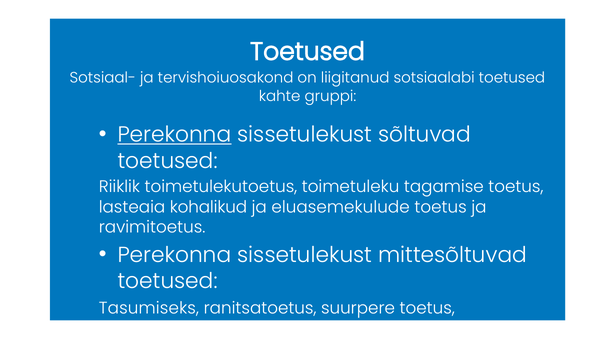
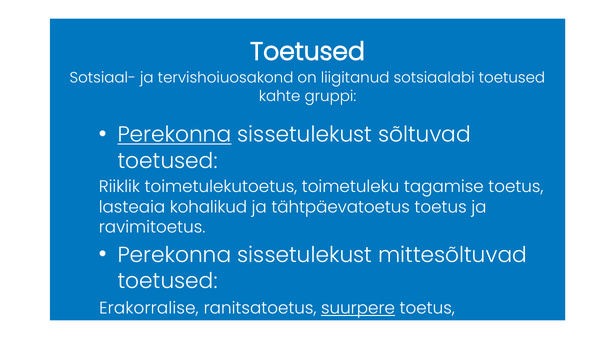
ja eluasemekulude: eluasemekulude -> tähtpäevatoetus
Tasumiseks: Tasumiseks -> Erakorralise
suurpere underline: none -> present
